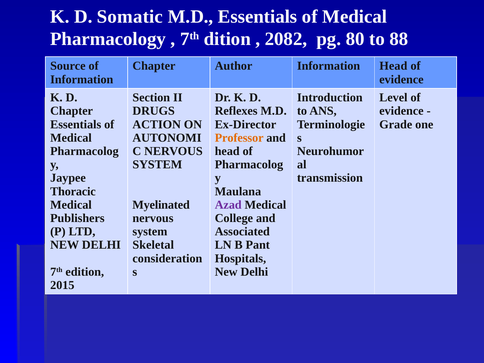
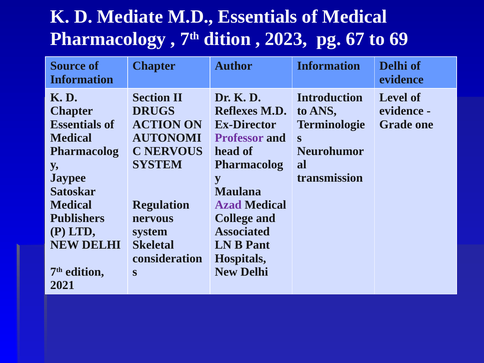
Somatic: Somatic -> Mediate
2082: 2082 -> 2023
80: 80 -> 67
88: 88 -> 69
Information Head: Head -> Delhi
Professor colour: orange -> purple
Thoracic: Thoracic -> Satoskar
Myelinated: Myelinated -> Regulation
2015: 2015 -> 2021
